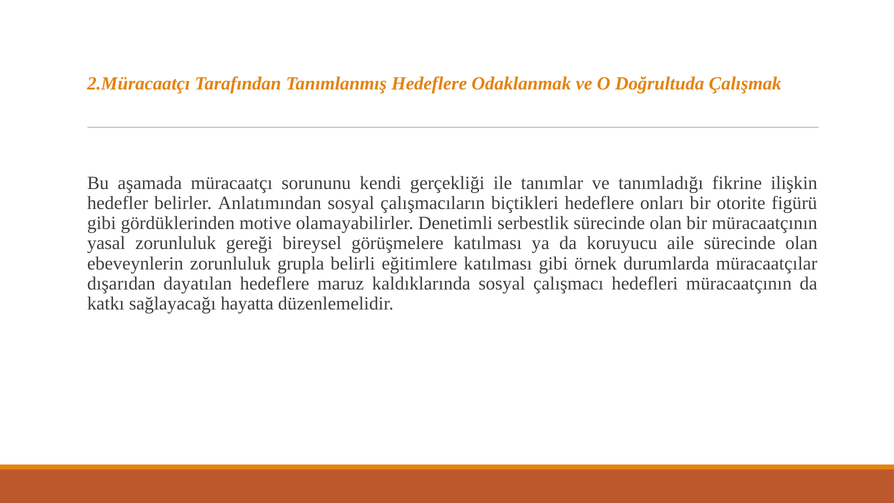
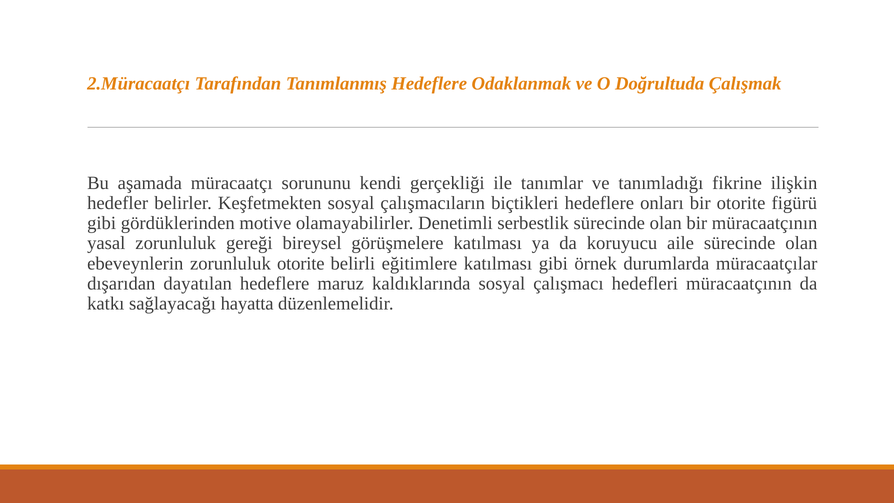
Anlatımından: Anlatımından -> Keşfetmekten
zorunluluk grupla: grupla -> otorite
